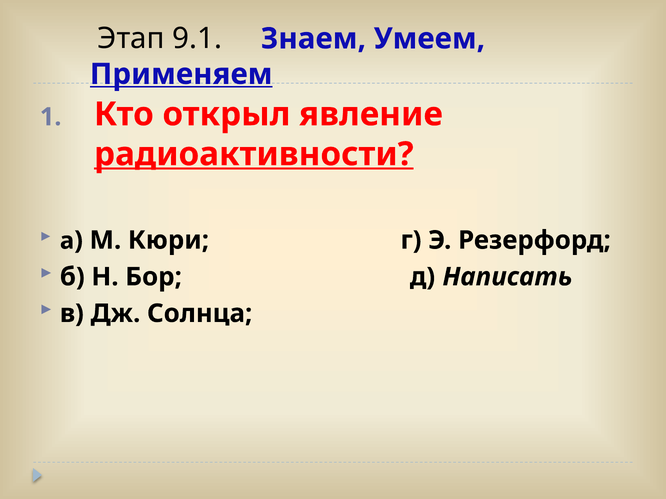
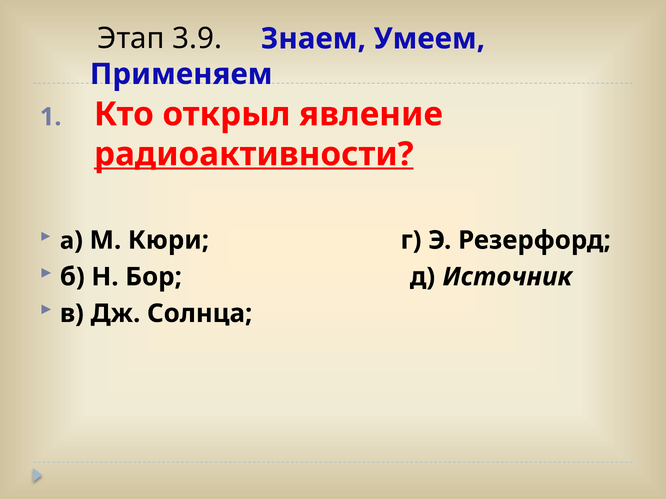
9.1: 9.1 -> 3.9
Применяем underline: present -> none
Написать: Написать -> Источник
